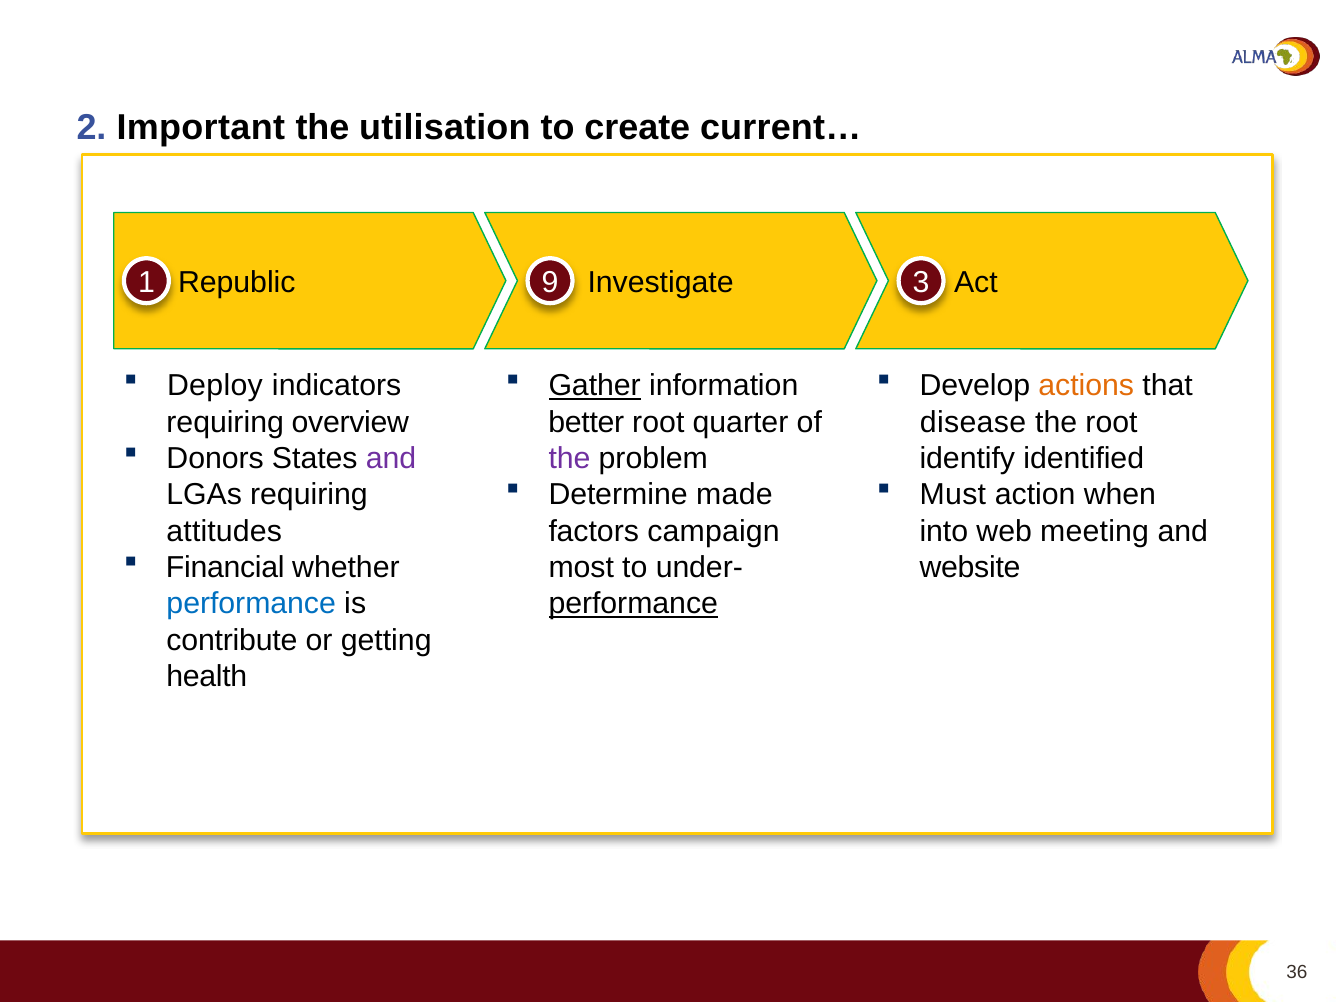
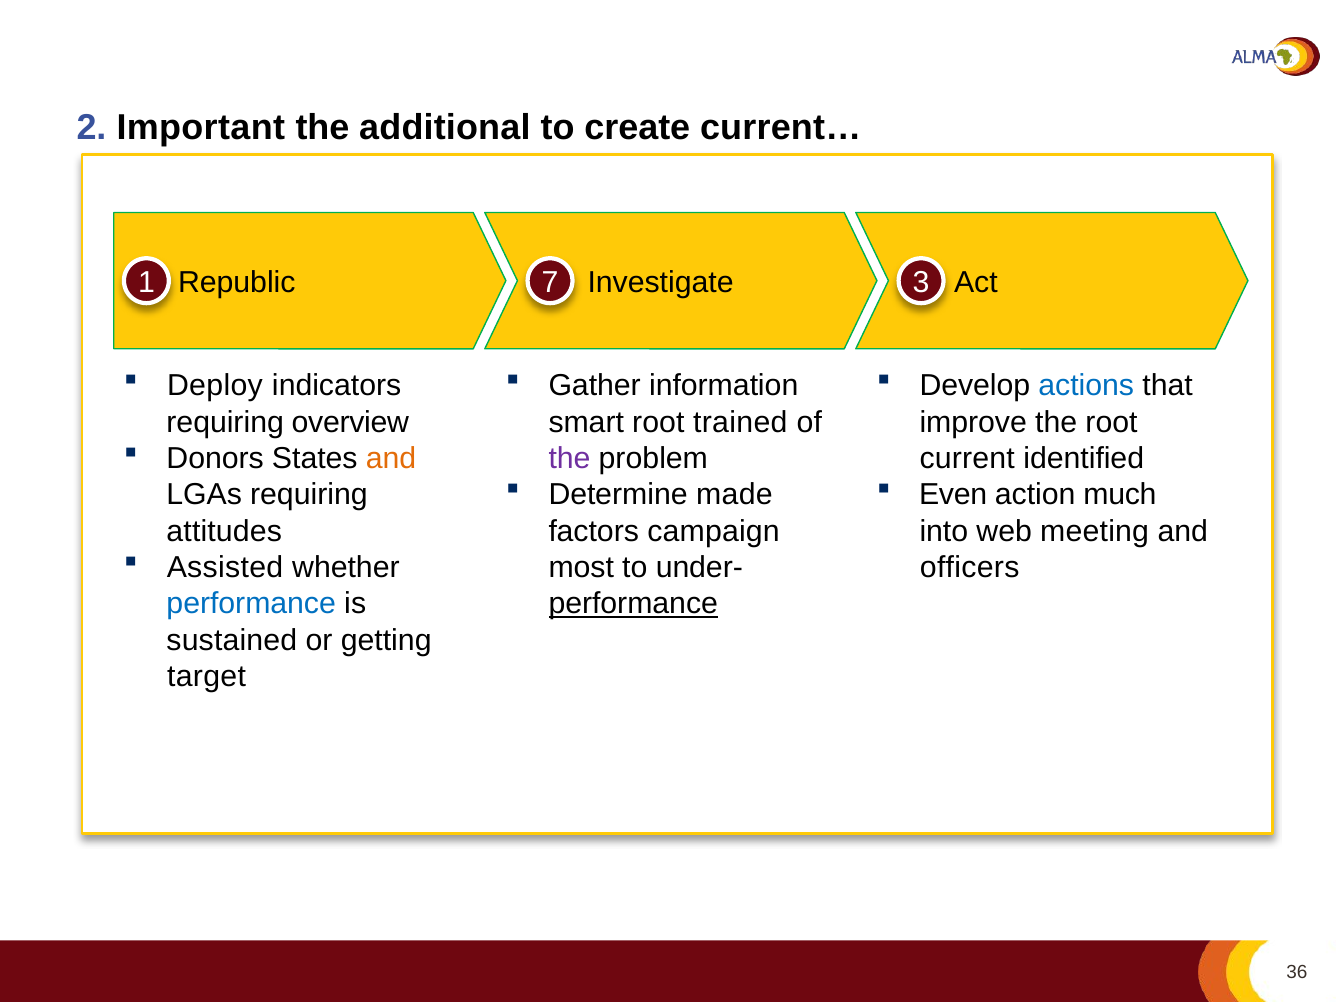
utilisation: utilisation -> additional
9: 9 -> 7
Gather underline: present -> none
actions colour: orange -> blue
better: better -> smart
quarter: quarter -> trained
disease: disease -> improve
and at (391, 458) colour: purple -> orange
identify: identify -> current
Must: Must -> Even
when: when -> much
Financial: Financial -> Assisted
website: website -> officers
contribute: contribute -> sustained
health: health -> target
